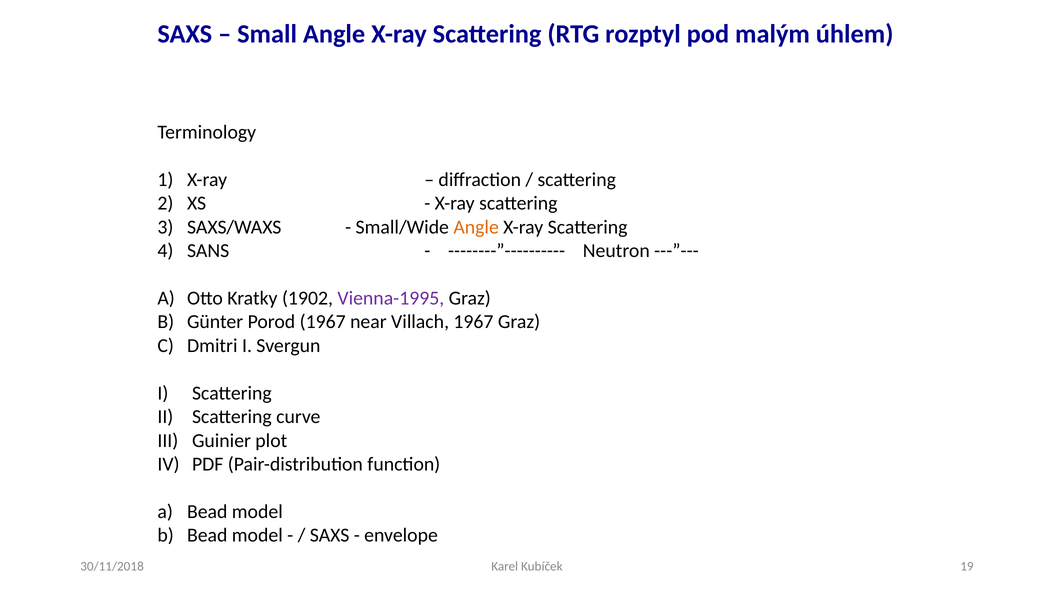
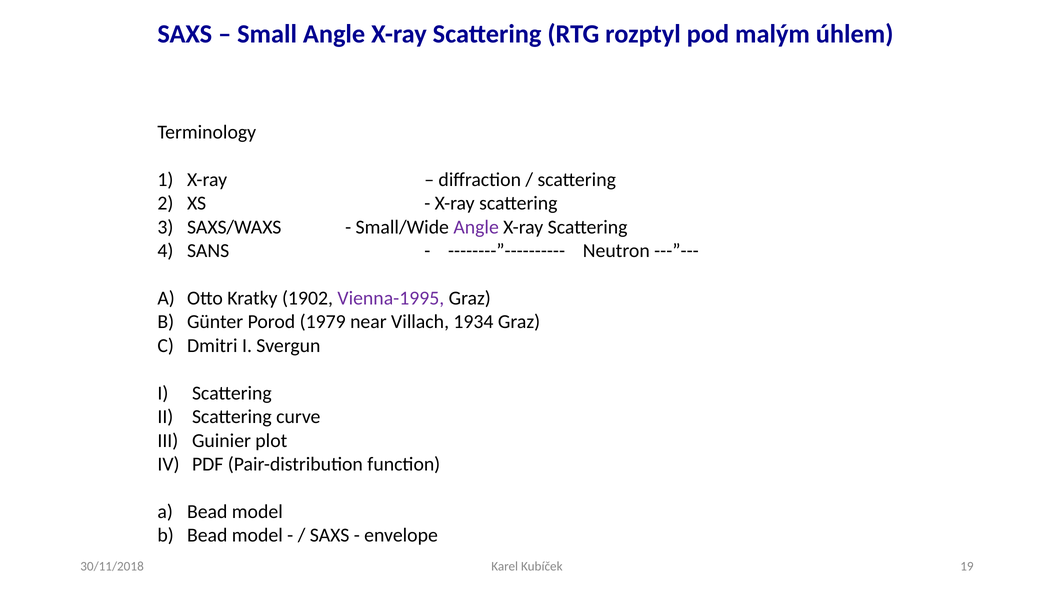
Angle at (476, 227) colour: orange -> purple
Porod 1967: 1967 -> 1979
Villach 1967: 1967 -> 1934
